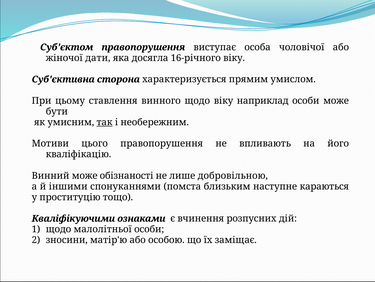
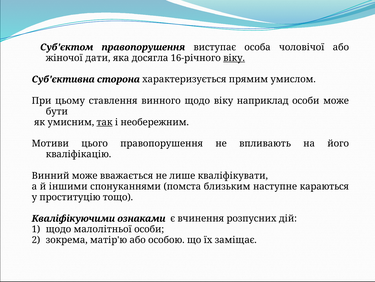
віку at (234, 58) underline: none -> present
обізнаності: обізнаності -> вважається
добровільною: добровільною -> кваліфікувати
зносини: зносини -> зокрема
